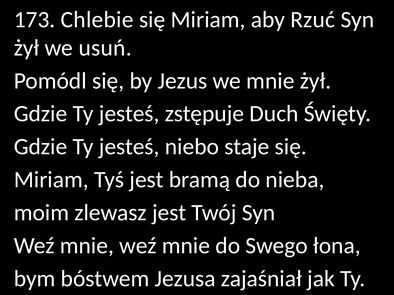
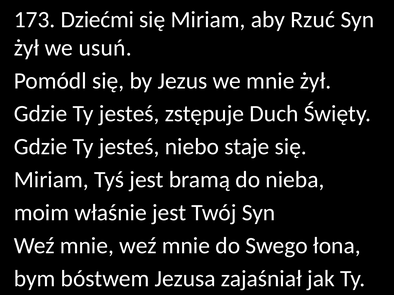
Chlebie: Chlebie -> Dziećmi
zlewasz: zlewasz -> właśnie
